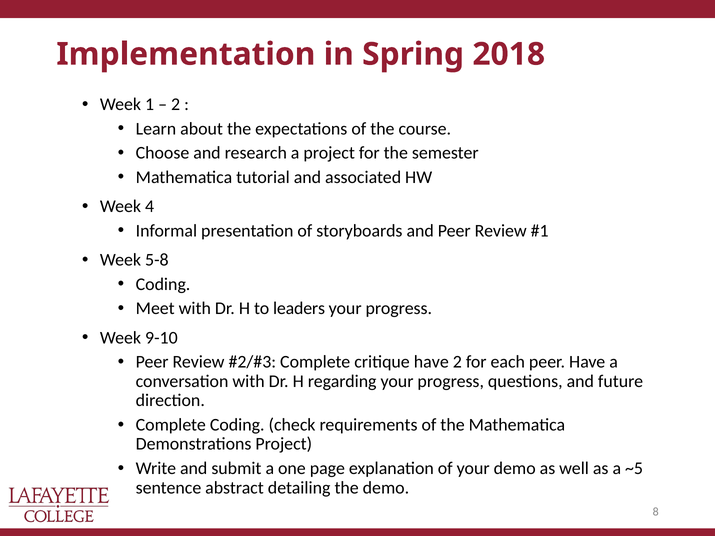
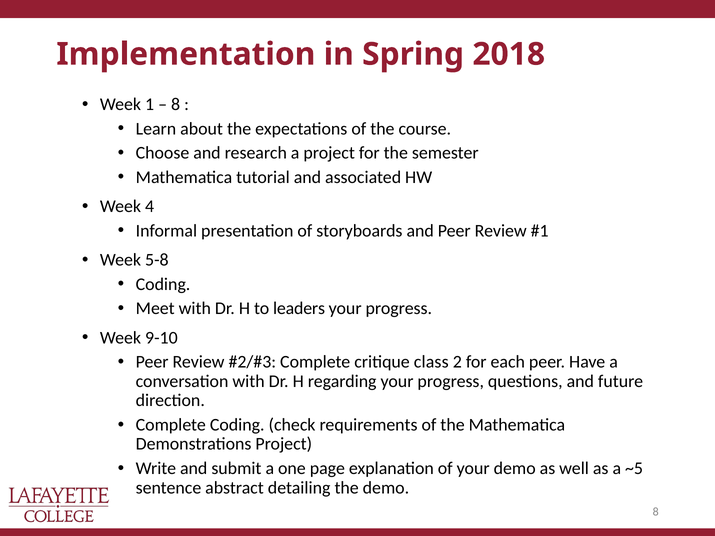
2 at (176, 105): 2 -> 8
critique have: have -> class
